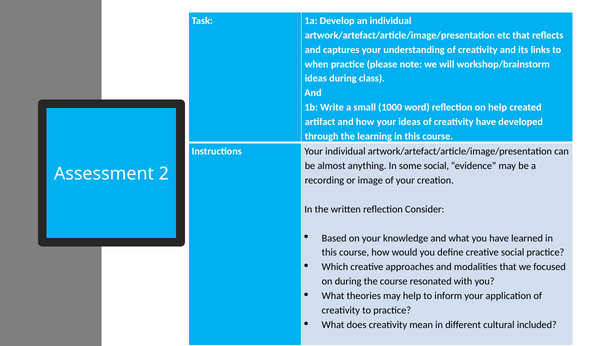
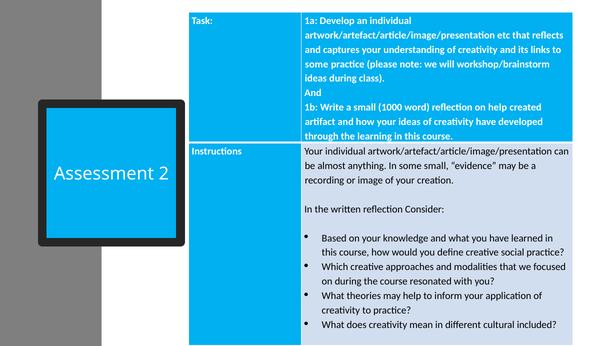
when at (317, 64): when -> some
some social: social -> small
